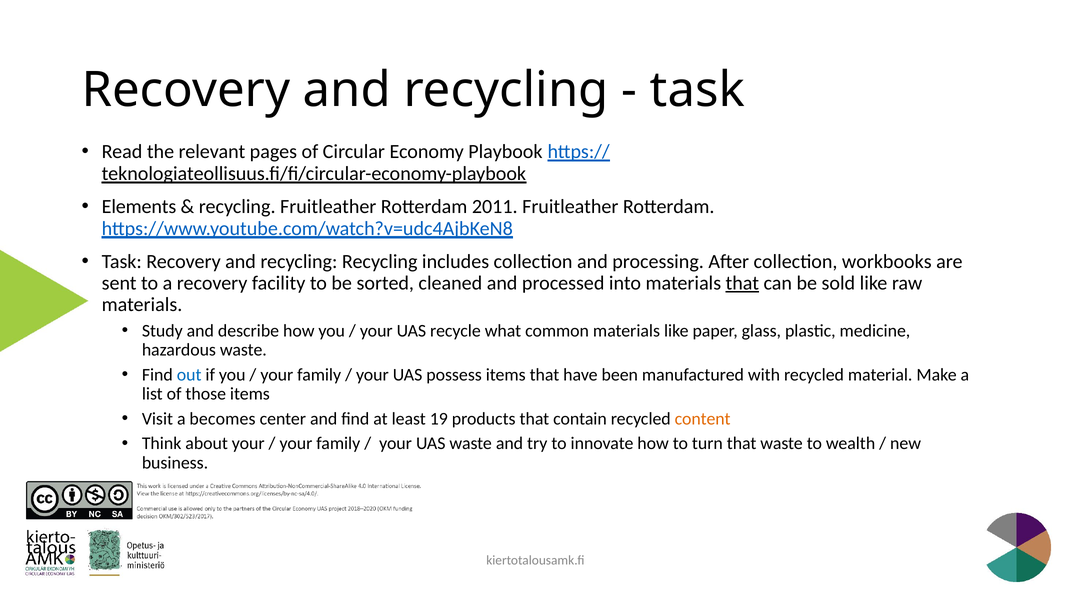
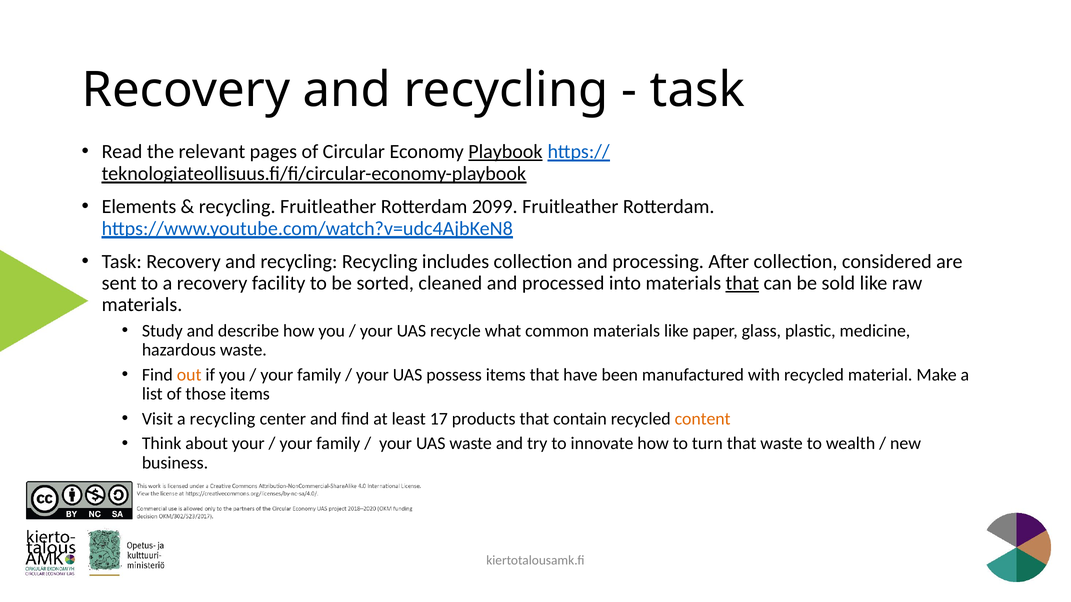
Playbook underline: none -> present
2011: 2011 -> 2099
workbooks: workbooks -> considered
out colour: blue -> orange
a becomes: becomes -> recycling
19: 19 -> 17
